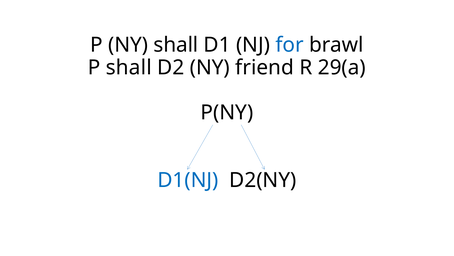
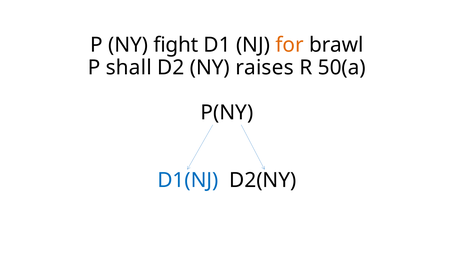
NY shall: shall -> fight
for colour: blue -> orange
friend: friend -> raises
29(a: 29(a -> 50(a
